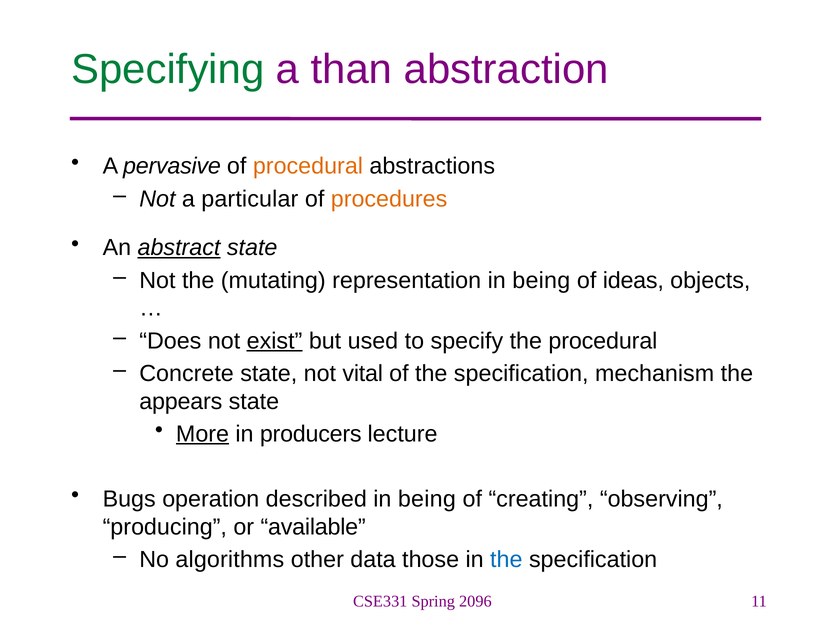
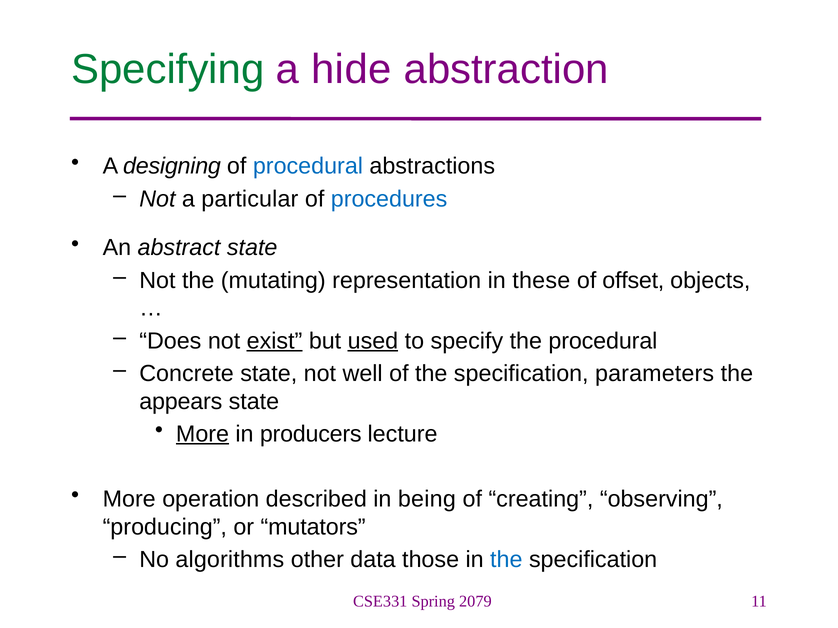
than: than -> hide
pervasive: pervasive -> designing
procedural at (308, 166) colour: orange -> blue
procedures colour: orange -> blue
abstract underline: present -> none
representation in being: being -> these
ideas: ideas -> offset
used underline: none -> present
vital: vital -> well
mechanism: mechanism -> parameters
Bugs at (129, 499): Bugs -> More
available: available -> mutators
2096: 2096 -> 2079
